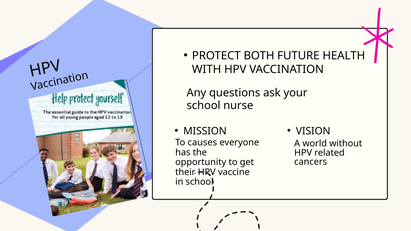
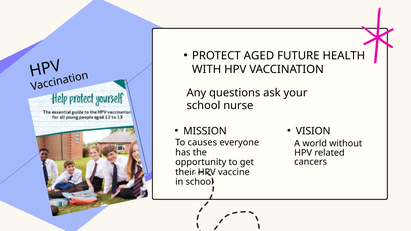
BOTH: BOTH -> AGED
